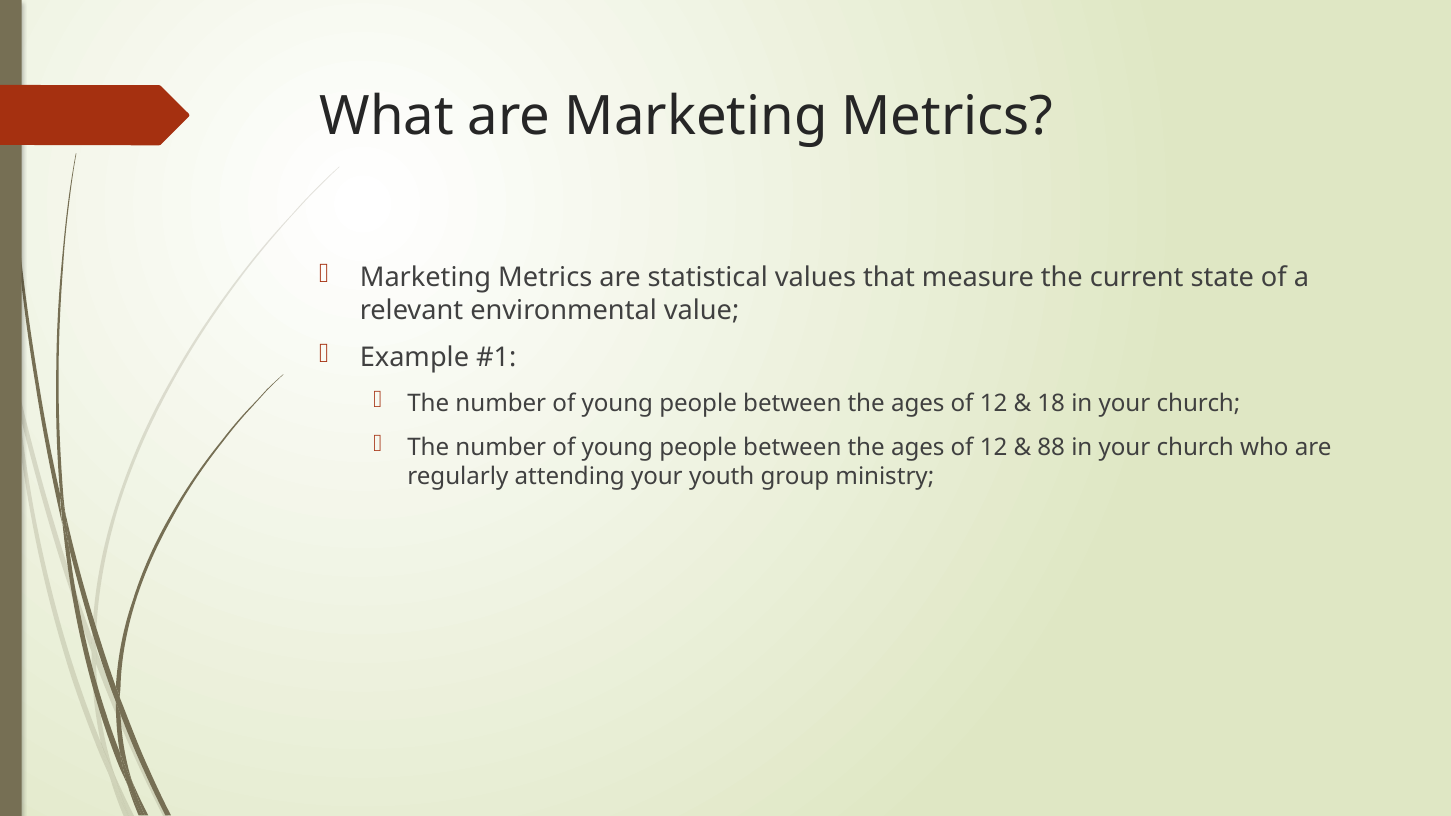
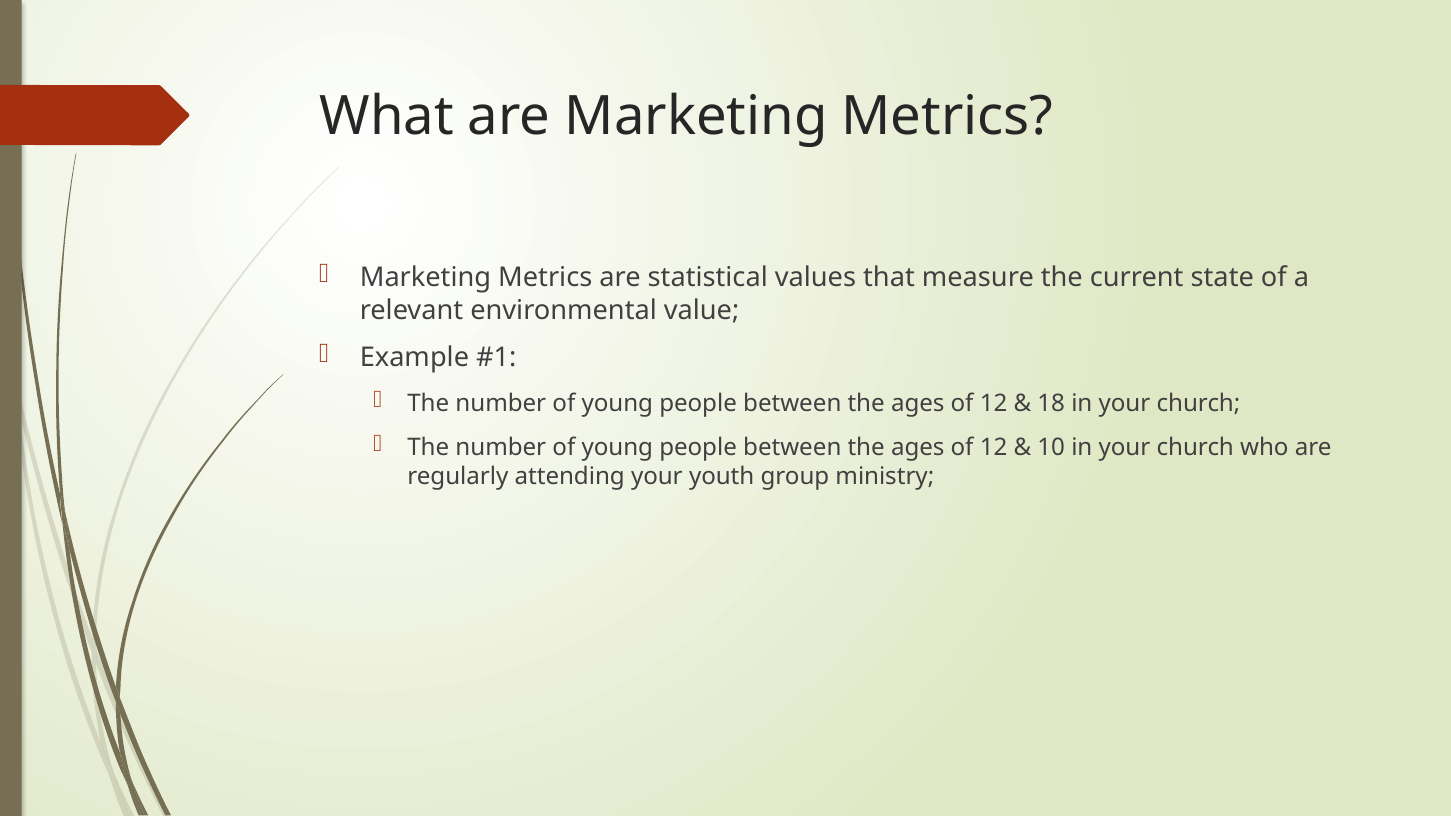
88: 88 -> 10
